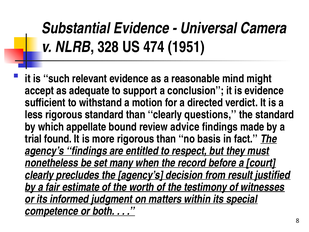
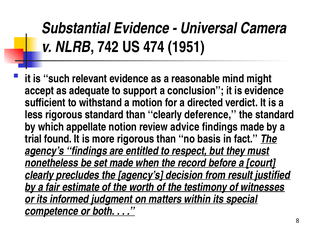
328: 328 -> 742
questions: questions -> deference
bound: bound -> notion
set many: many -> made
